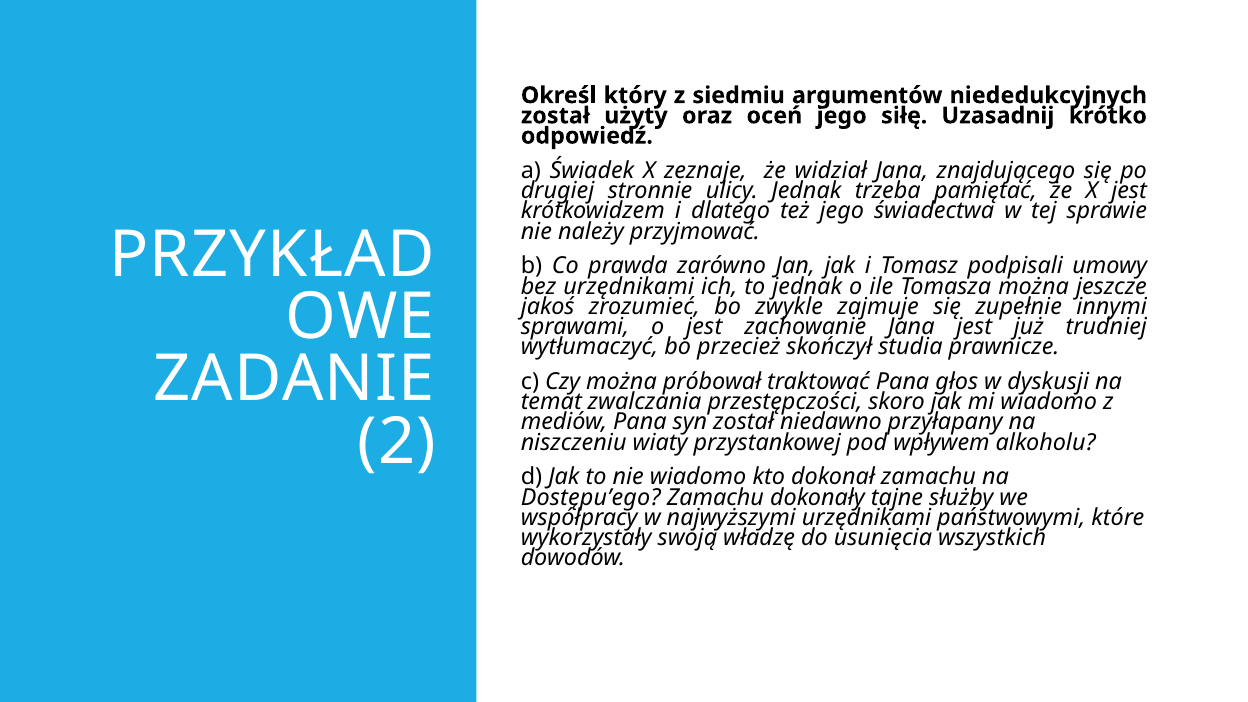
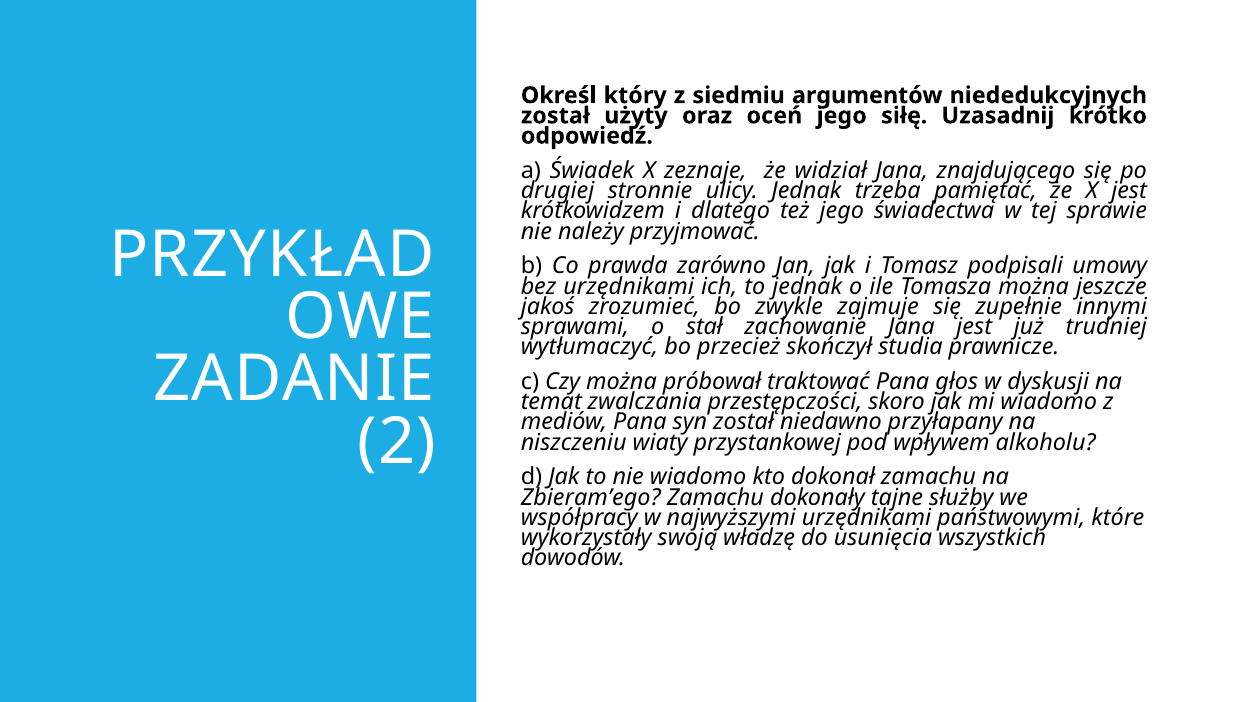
o jest: jest -> stał
Dostępu’ego: Dostępu’ego -> Zbieram’ego
